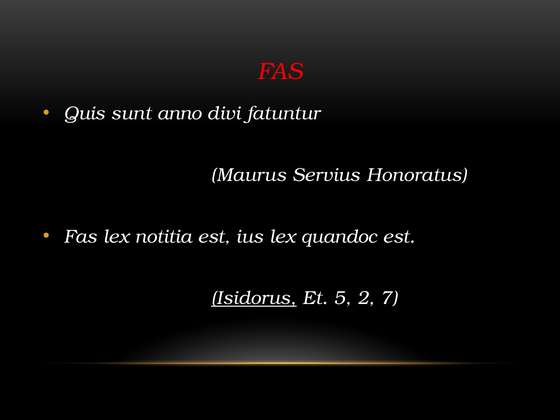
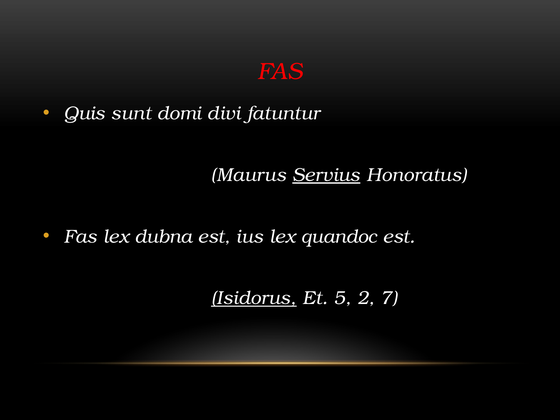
anno: anno -> domi
Servius underline: none -> present
notitia: notitia -> dubna
